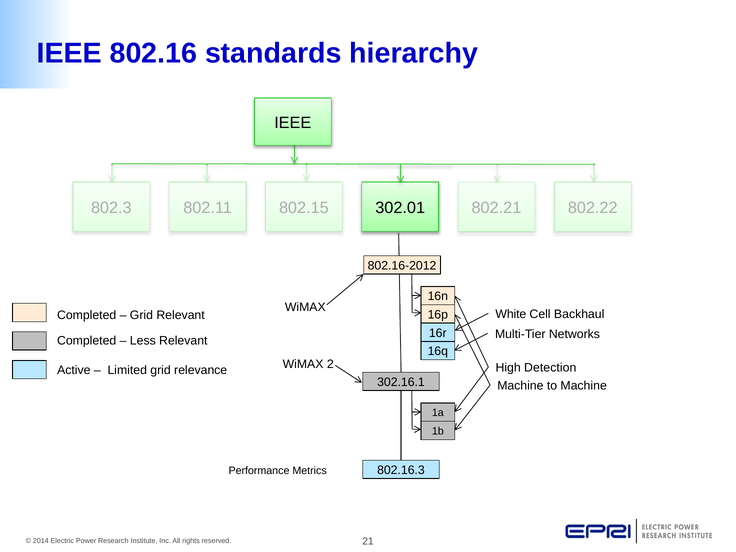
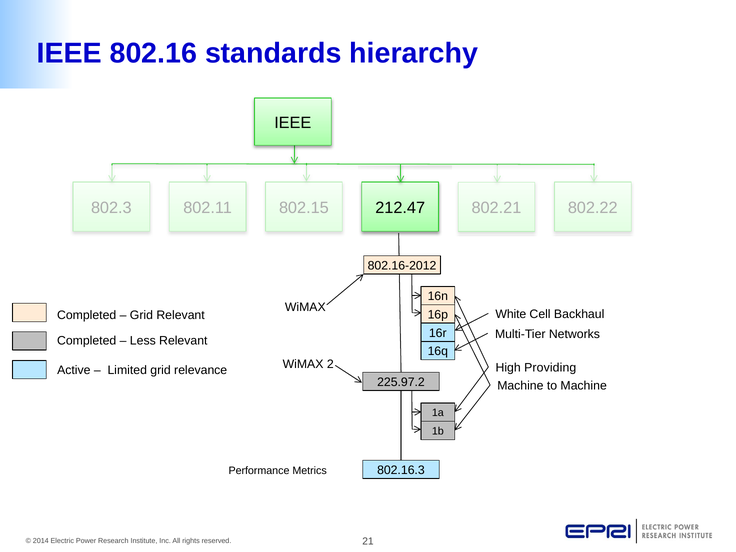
302.01: 302.01 -> 212.47
Detection: Detection -> Providing
302.16.1: 302.16.1 -> 225.97.2
